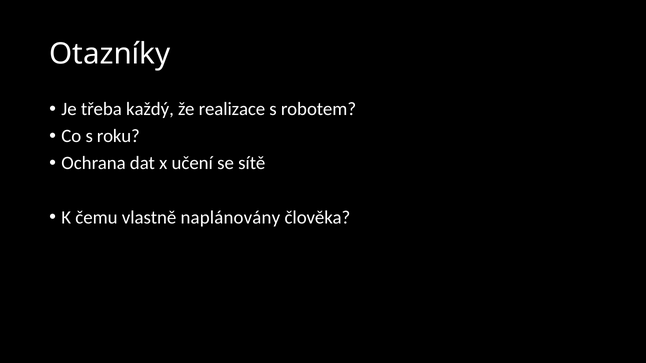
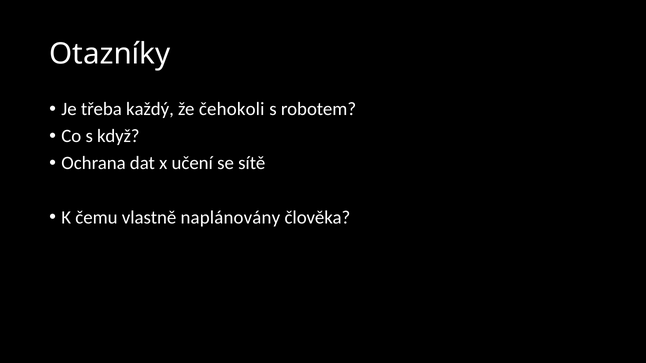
realizace: realizace -> čehokoli
roku: roku -> když
